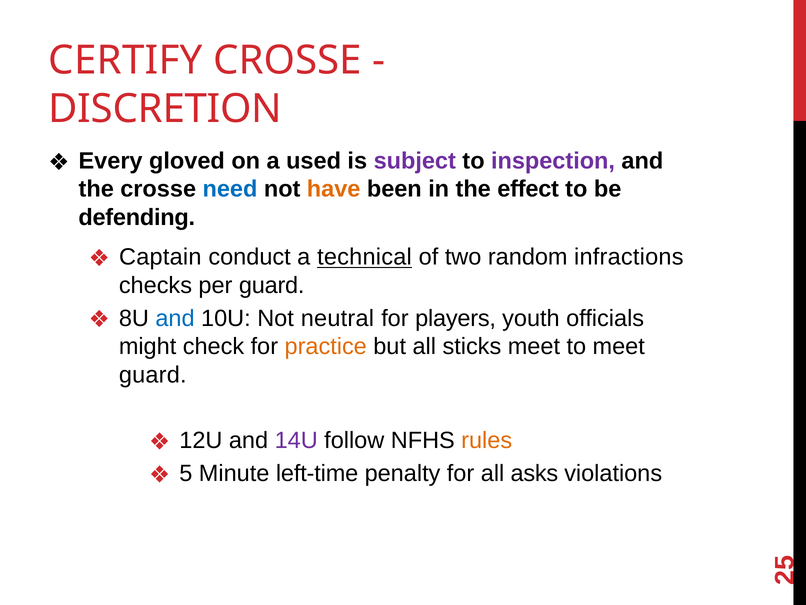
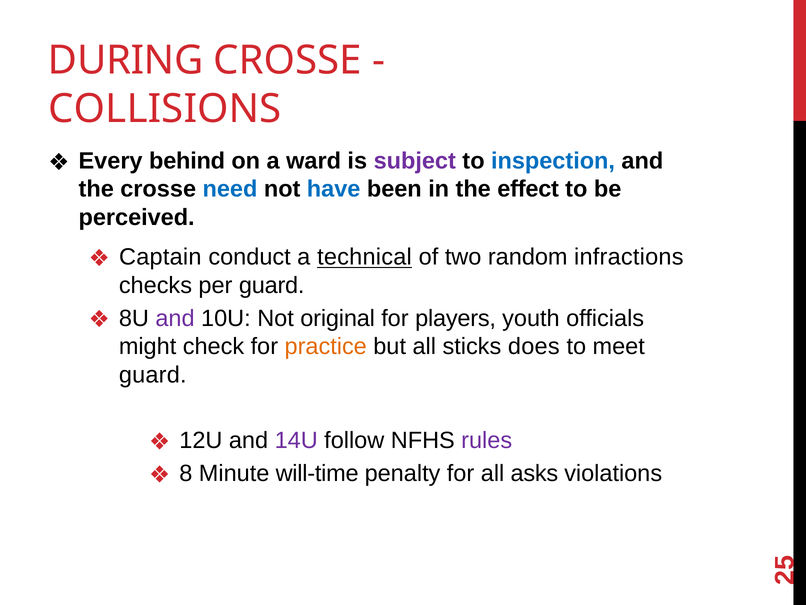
CERTIFY: CERTIFY -> DURING
DISCRETION: DISCRETION -> COLLISIONS
gloved: gloved -> behind
used: used -> ward
inspection colour: purple -> blue
have colour: orange -> blue
defending: defending -> perceived
and at (175, 318) colour: blue -> purple
neutral: neutral -> original
sticks meet: meet -> does
rules colour: orange -> purple
5 at (186, 473): 5 -> 8
left-time: left-time -> will-time
